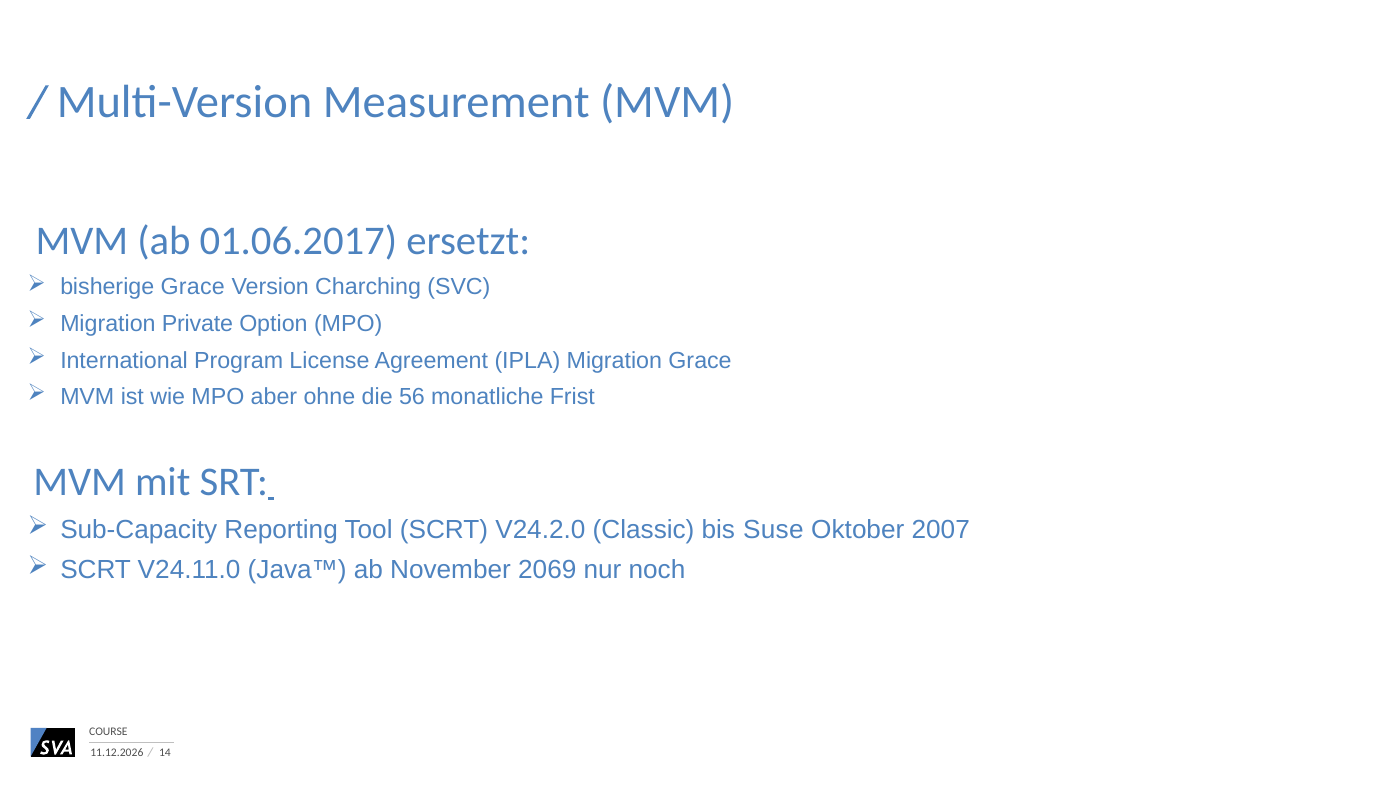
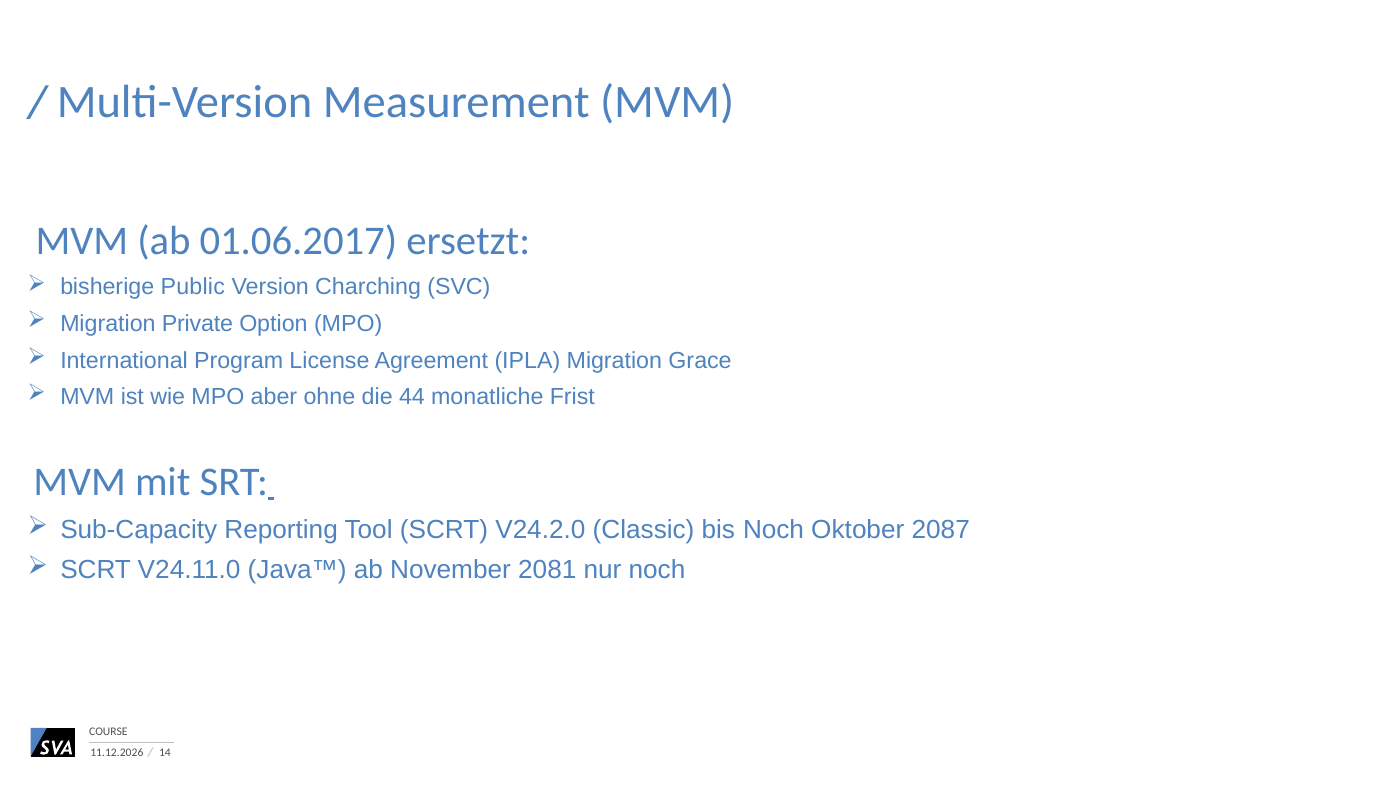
bisherige Grace: Grace -> Public
56: 56 -> 44
bis Suse: Suse -> Noch
2007: 2007 -> 2087
2069: 2069 -> 2081
